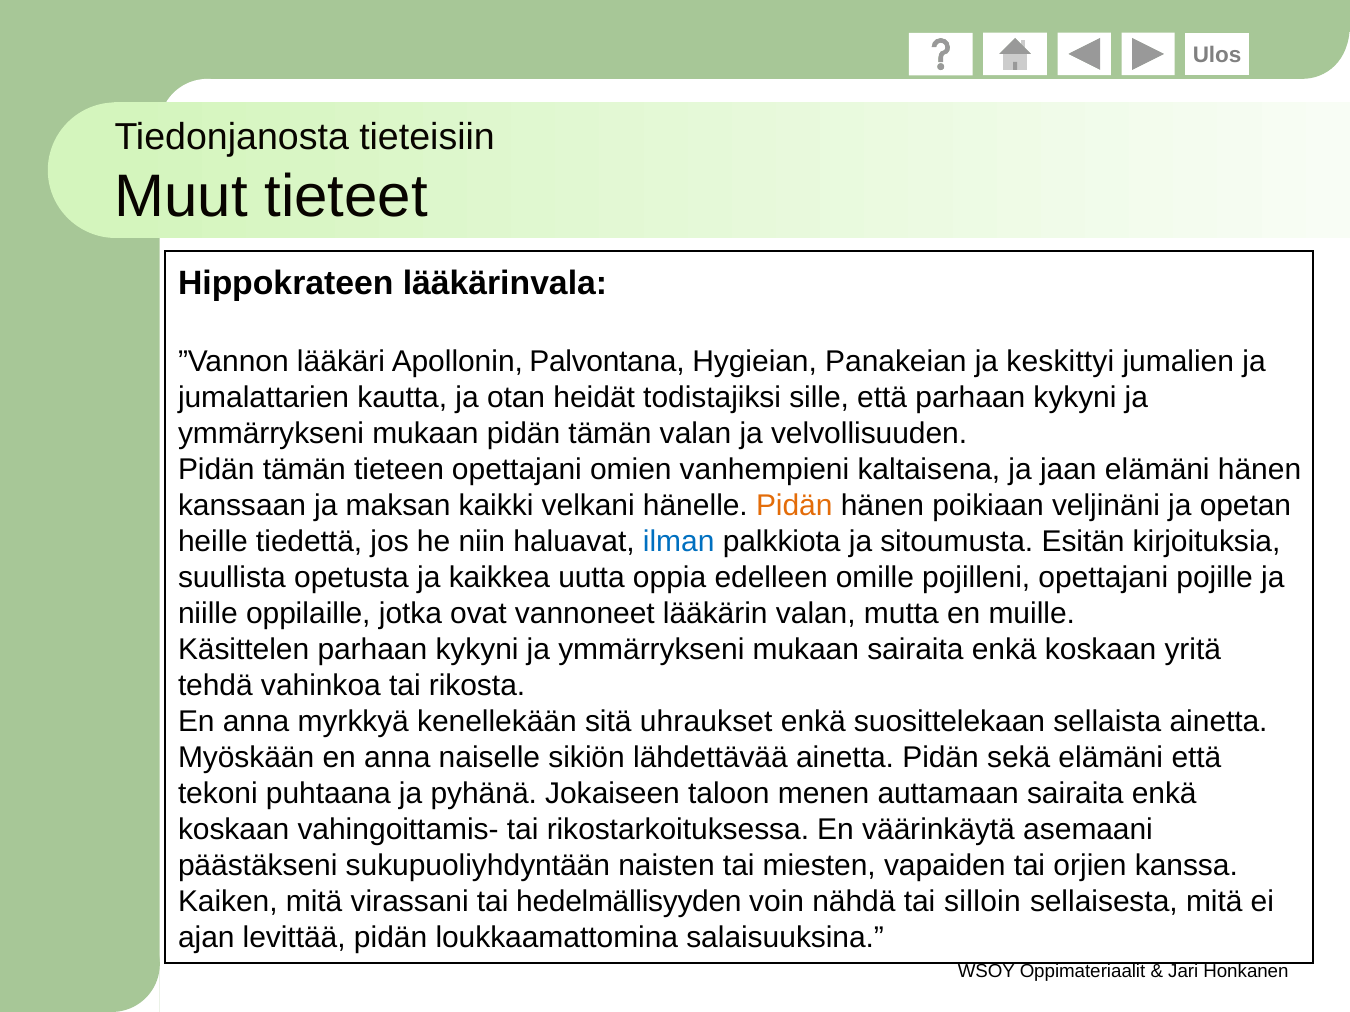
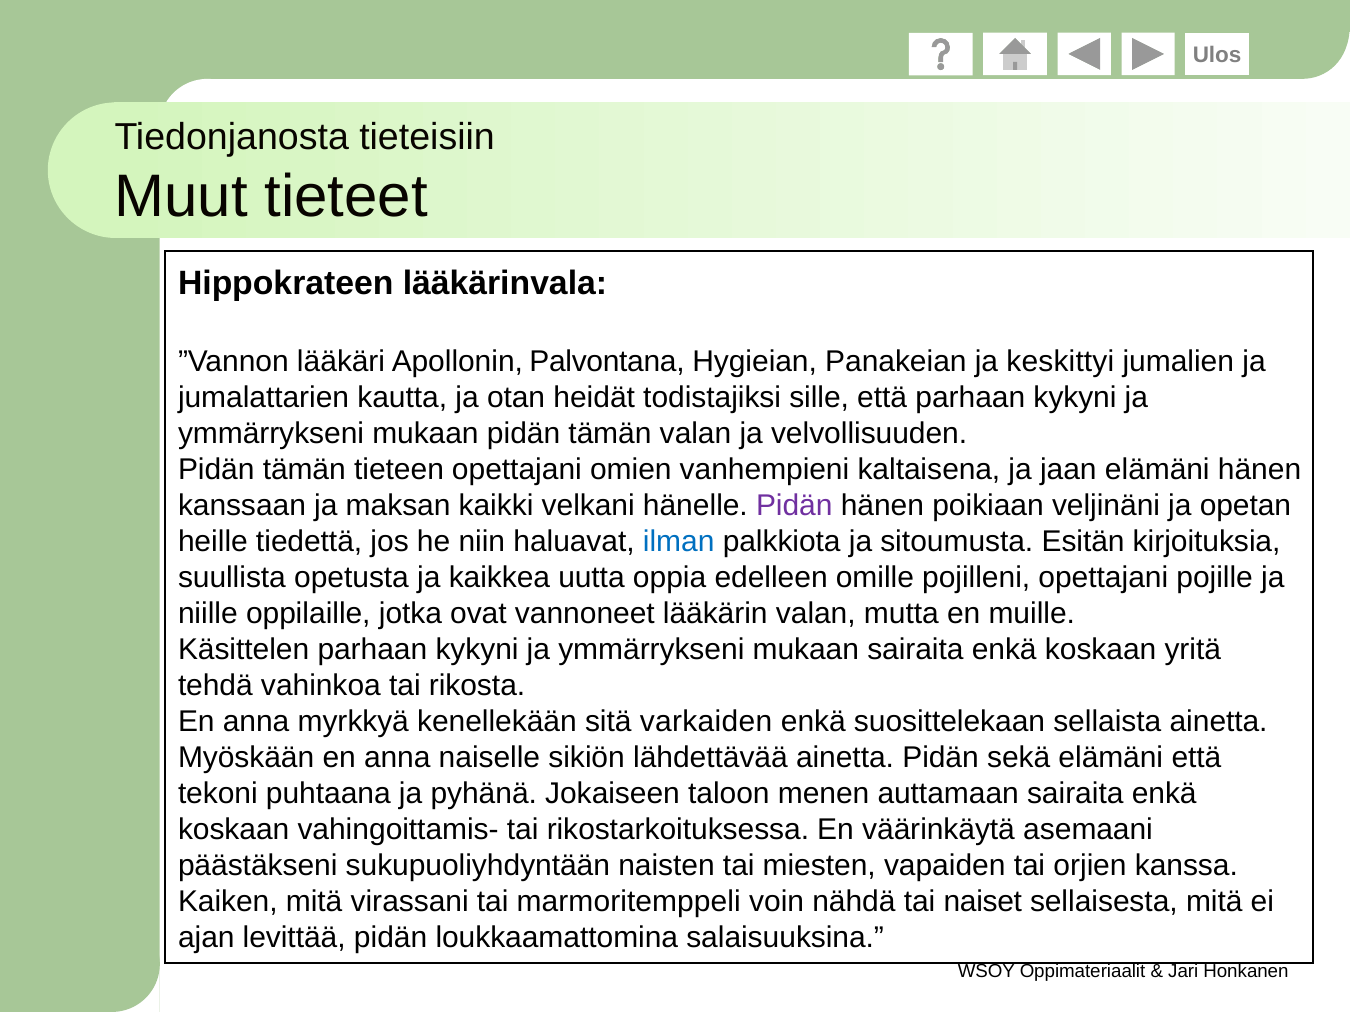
Pidän at (794, 506) colour: orange -> purple
uhraukset: uhraukset -> varkaiden
hedelmällisyyden: hedelmällisyyden -> marmoritemppeli
silloin: silloin -> naiset
